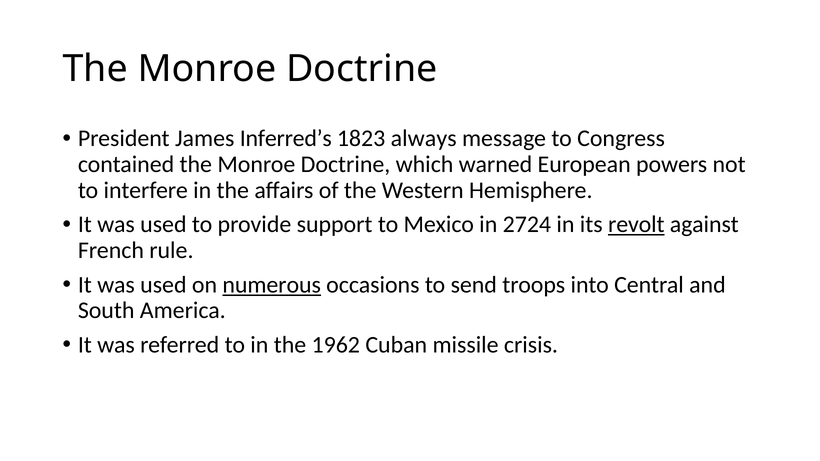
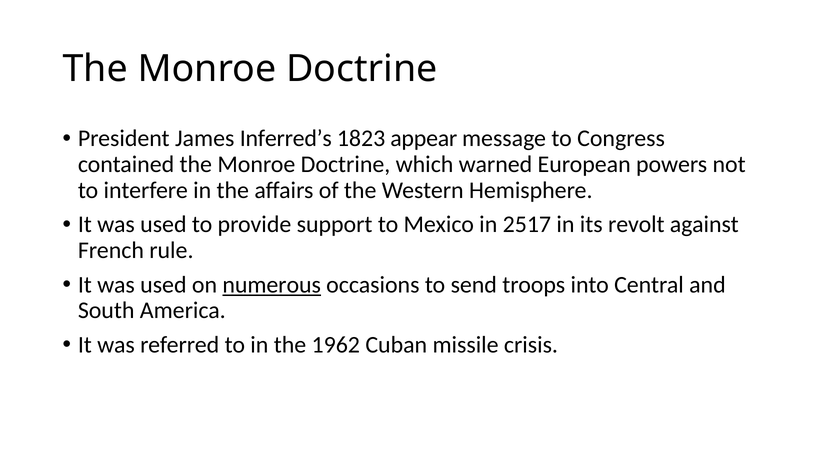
always: always -> appear
2724: 2724 -> 2517
revolt underline: present -> none
